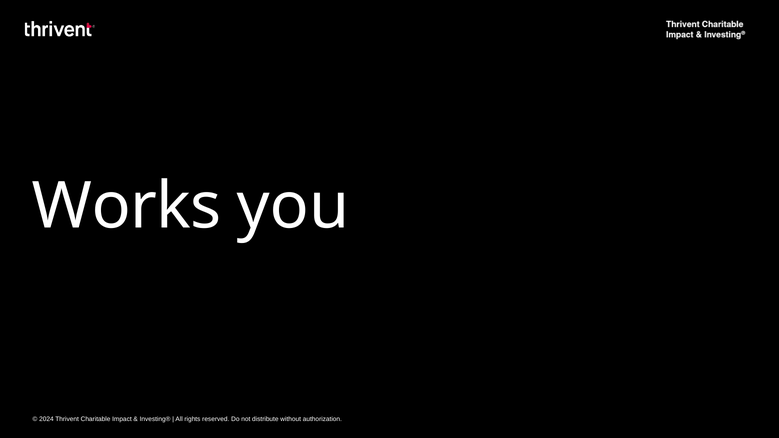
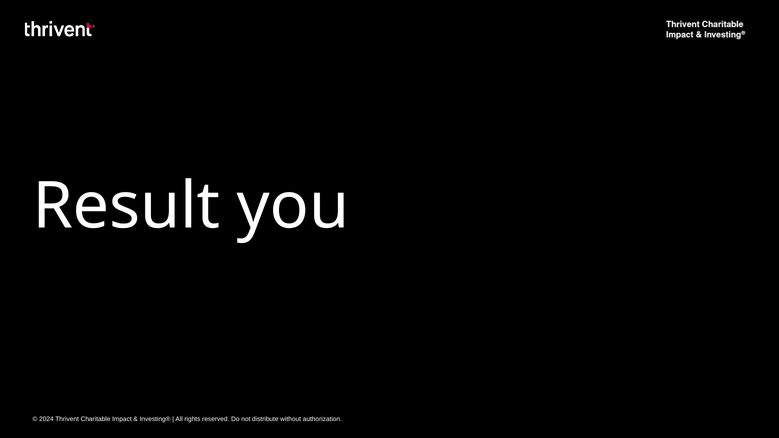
Works: Works -> Result
